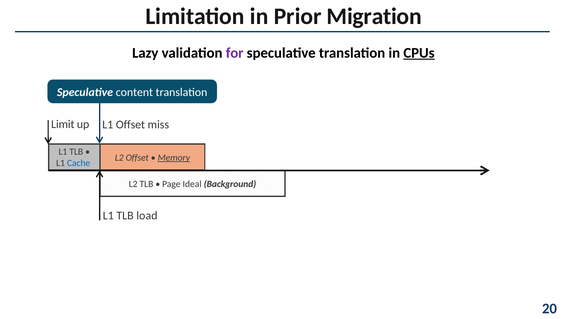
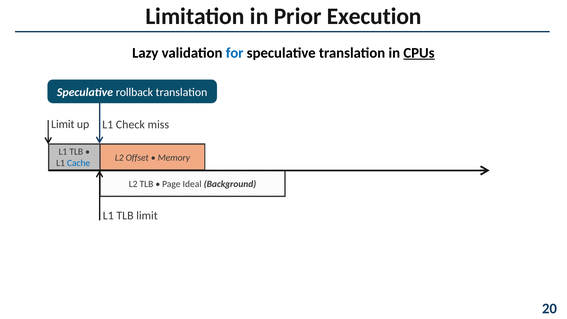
Migration: Migration -> Execution
for colour: purple -> blue
content: content -> rollback
L1 Offset: Offset -> Check
Memory underline: present -> none
TLB load: load -> limit
